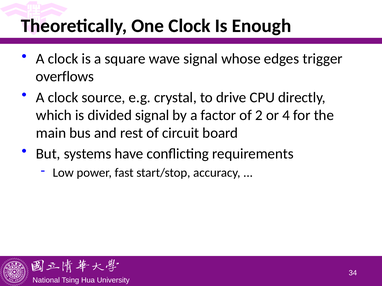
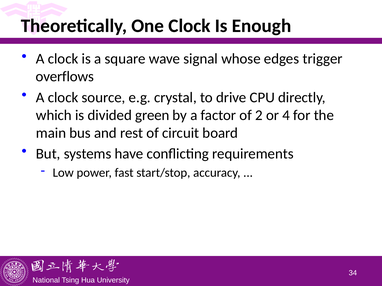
divided signal: signal -> green
